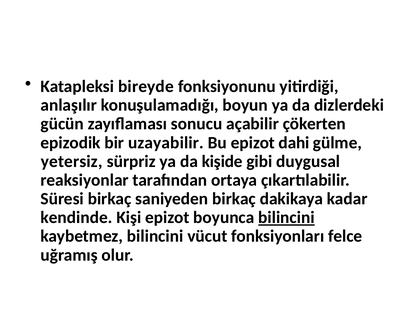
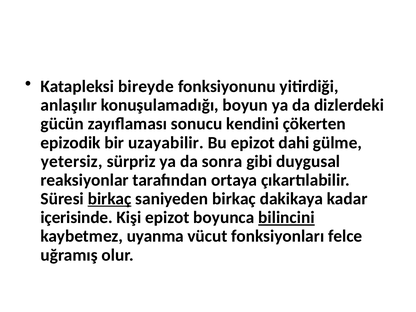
açabilir: açabilir -> kendini
kişide: kişide -> sonra
birkaç at (110, 199) underline: none -> present
kendinde: kendinde -> içerisinde
kaybetmez bilincini: bilincini -> uyanma
